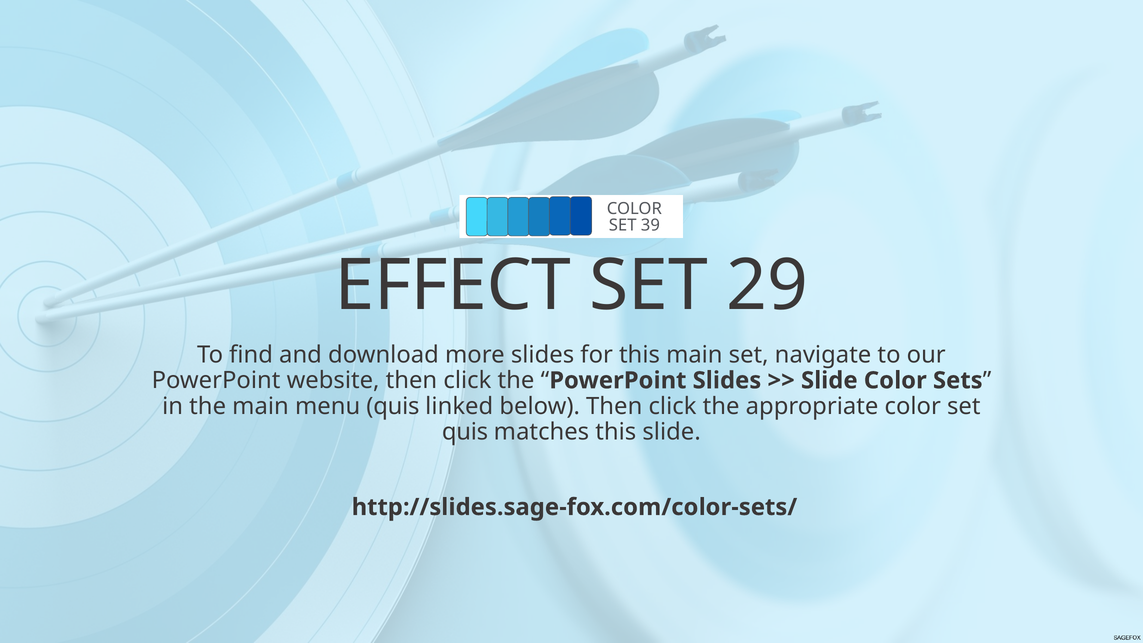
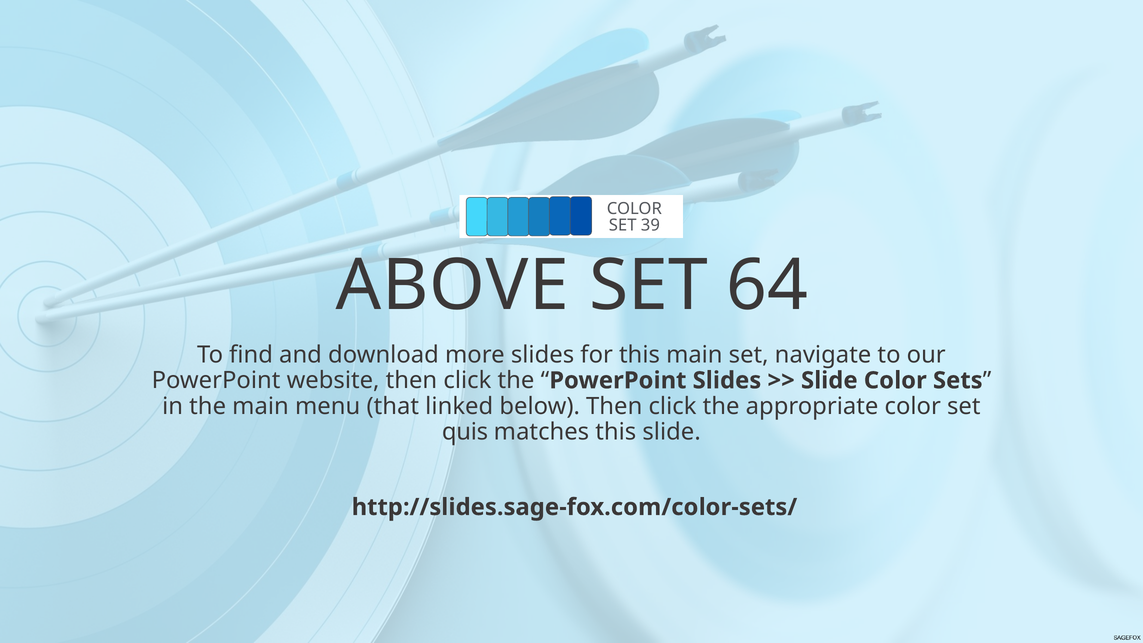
EFFECT: EFFECT -> ABOVE
29: 29 -> 64
menu quis: quis -> that
